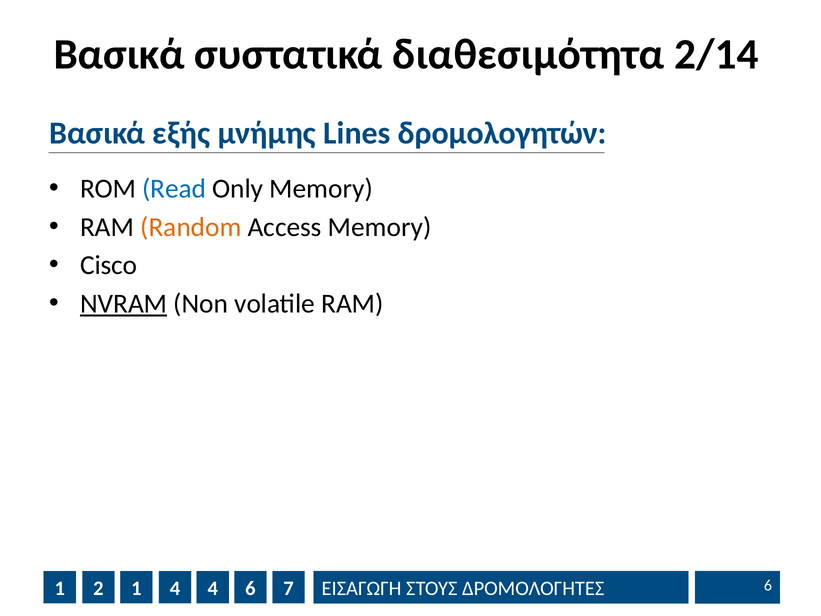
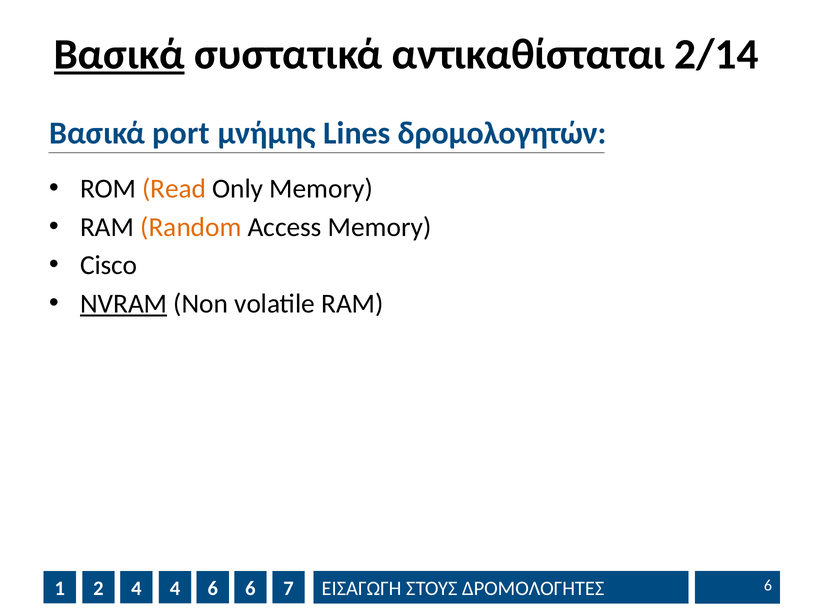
Βασικά at (119, 54) underline: none -> present
διαθεσιμότητα: διαθεσιμότητα -> αντικαθίσταται
εξής: εξής -> port
Read colour: blue -> orange
2 1: 1 -> 4
4 4: 4 -> 6
